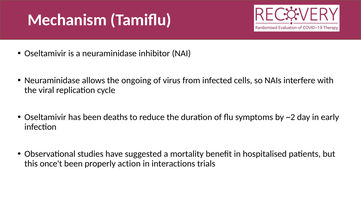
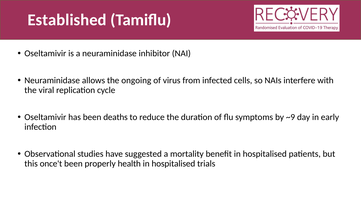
Mechanism: Mechanism -> Established
~2: ~2 -> ~9
action: action -> health
interactions at (173, 164): interactions -> hospitalised
